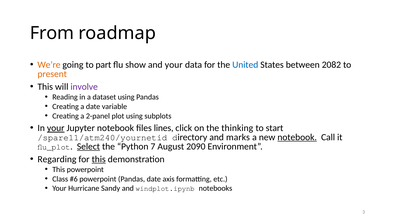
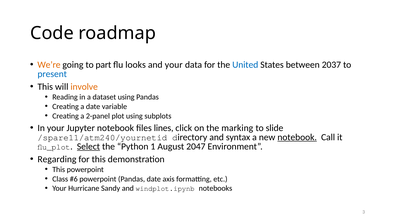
From: From -> Code
show: show -> looks
2082: 2082 -> 2037
present colour: orange -> blue
involve colour: purple -> orange
your at (56, 128) underline: present -> none
thinking: thinking -> marking
start: start -> slide
marks: marks -> syntax
7: 7 -> 1
2090: 2090 -> 2047
this at (99, 159) underline: present -> none
